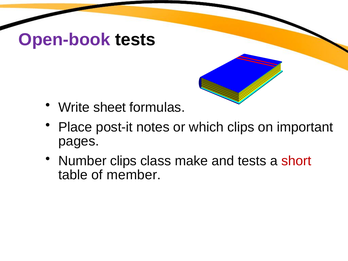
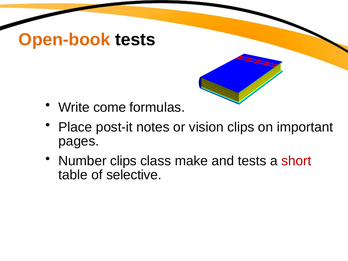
Open-book colour: purple -> orange
sheet: sheet -> come
which: which -> vision
member: member -> selective
